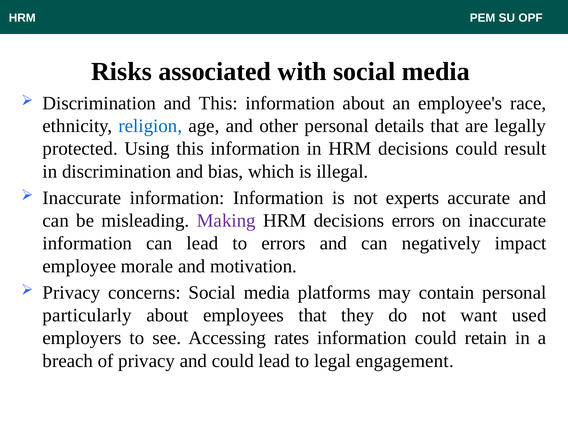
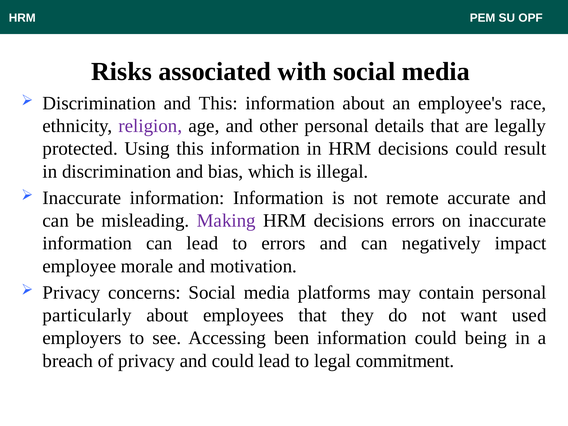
religion colour: blue -> purple
experts: experts -> remote
rates: rates -> been
retain: retain -> being
engagement: engagement -> commitment
